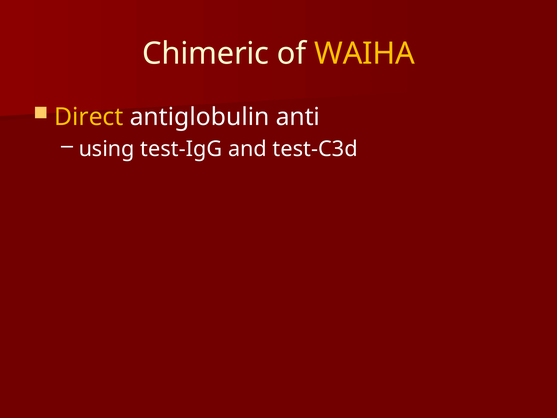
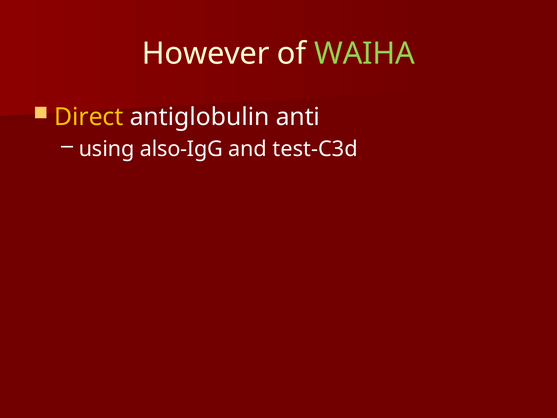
Chimeric: Chimeric -> However
WAIHA colour: yellow -> light green
test-IgG: test-IgG -> also-IgG
